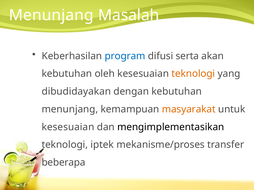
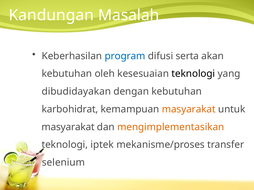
Menunjang at (51, 15): Menunjang -> Kandungan
teknologi at (193, 74) colour: orange -> black
menunjang at (70, 110): menunjang -> karbohidrat
kesesuaian at (68, 127): kesesuaian -> masyarakat
mengimplementasikan colour: black -> orange
beberapa: beberapa -> selenium
